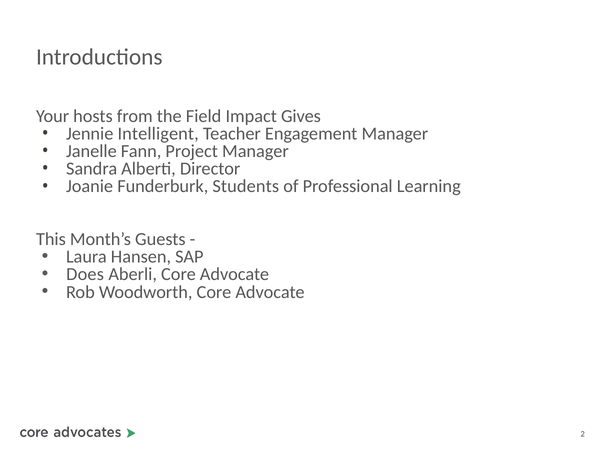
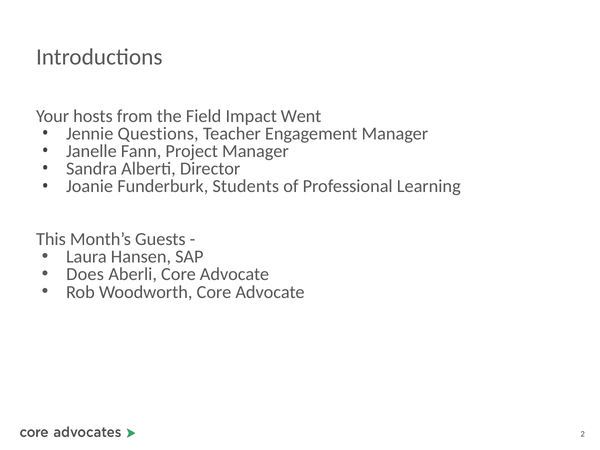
Gives: Gives -> Went
Intelligent: Intelligent -> Questions
